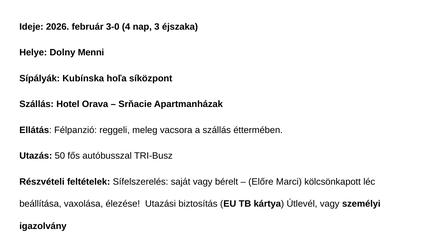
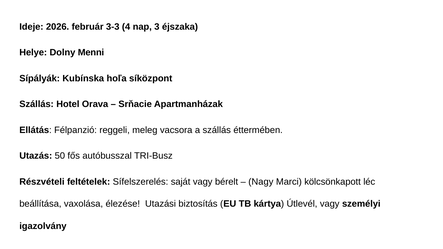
3-0: 3-0 -> 3-3
Előre: Előre -> Nagy
